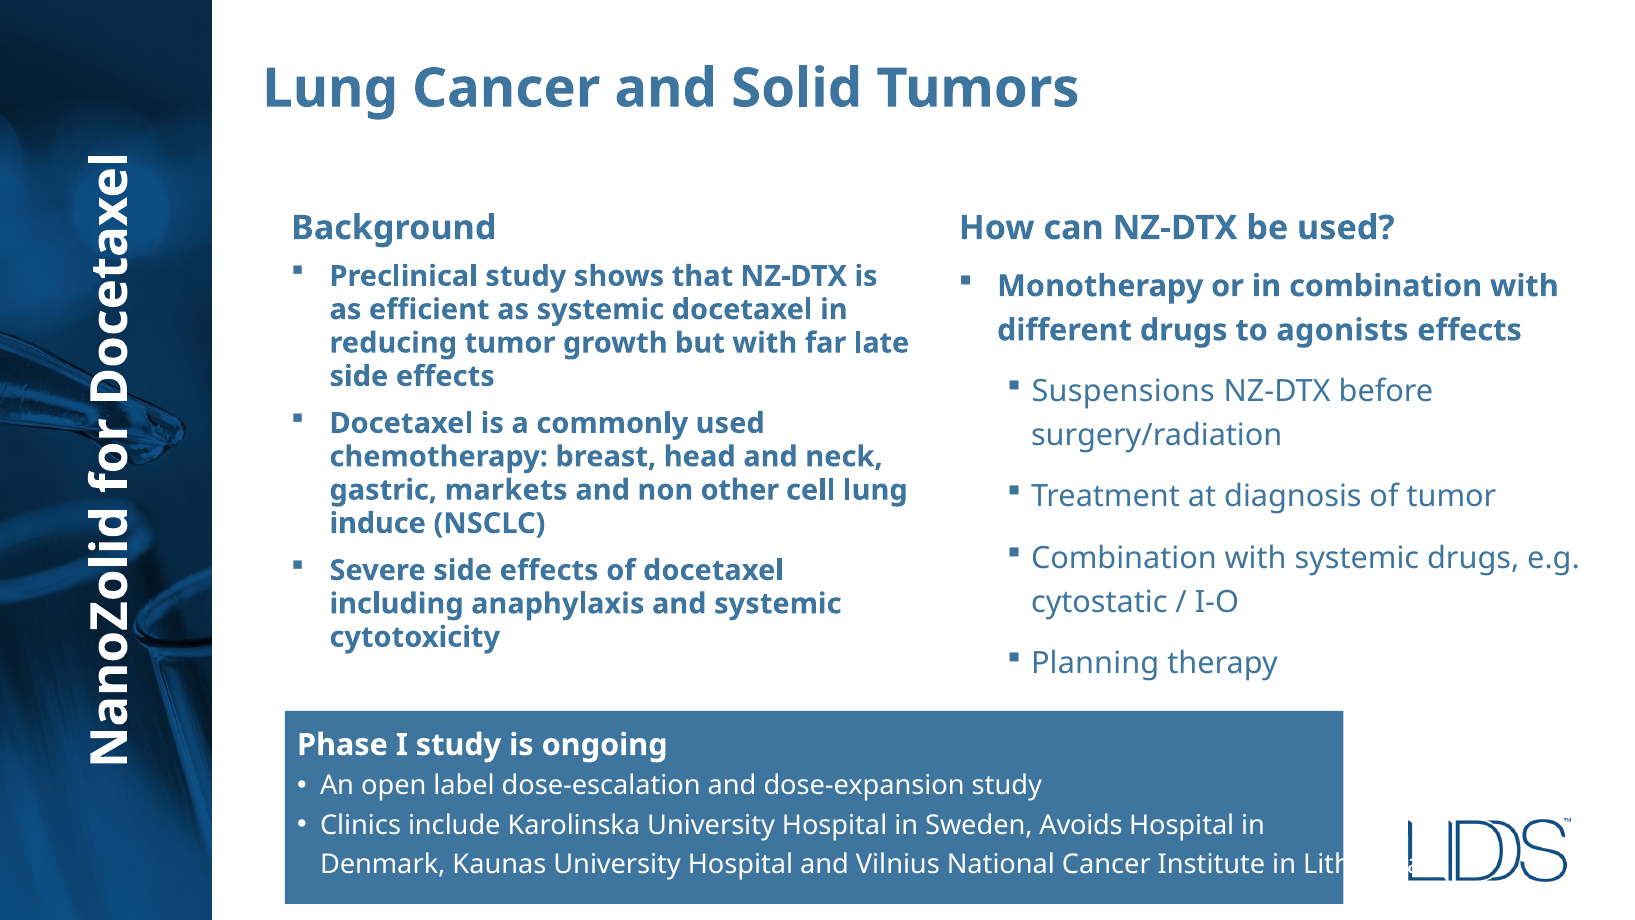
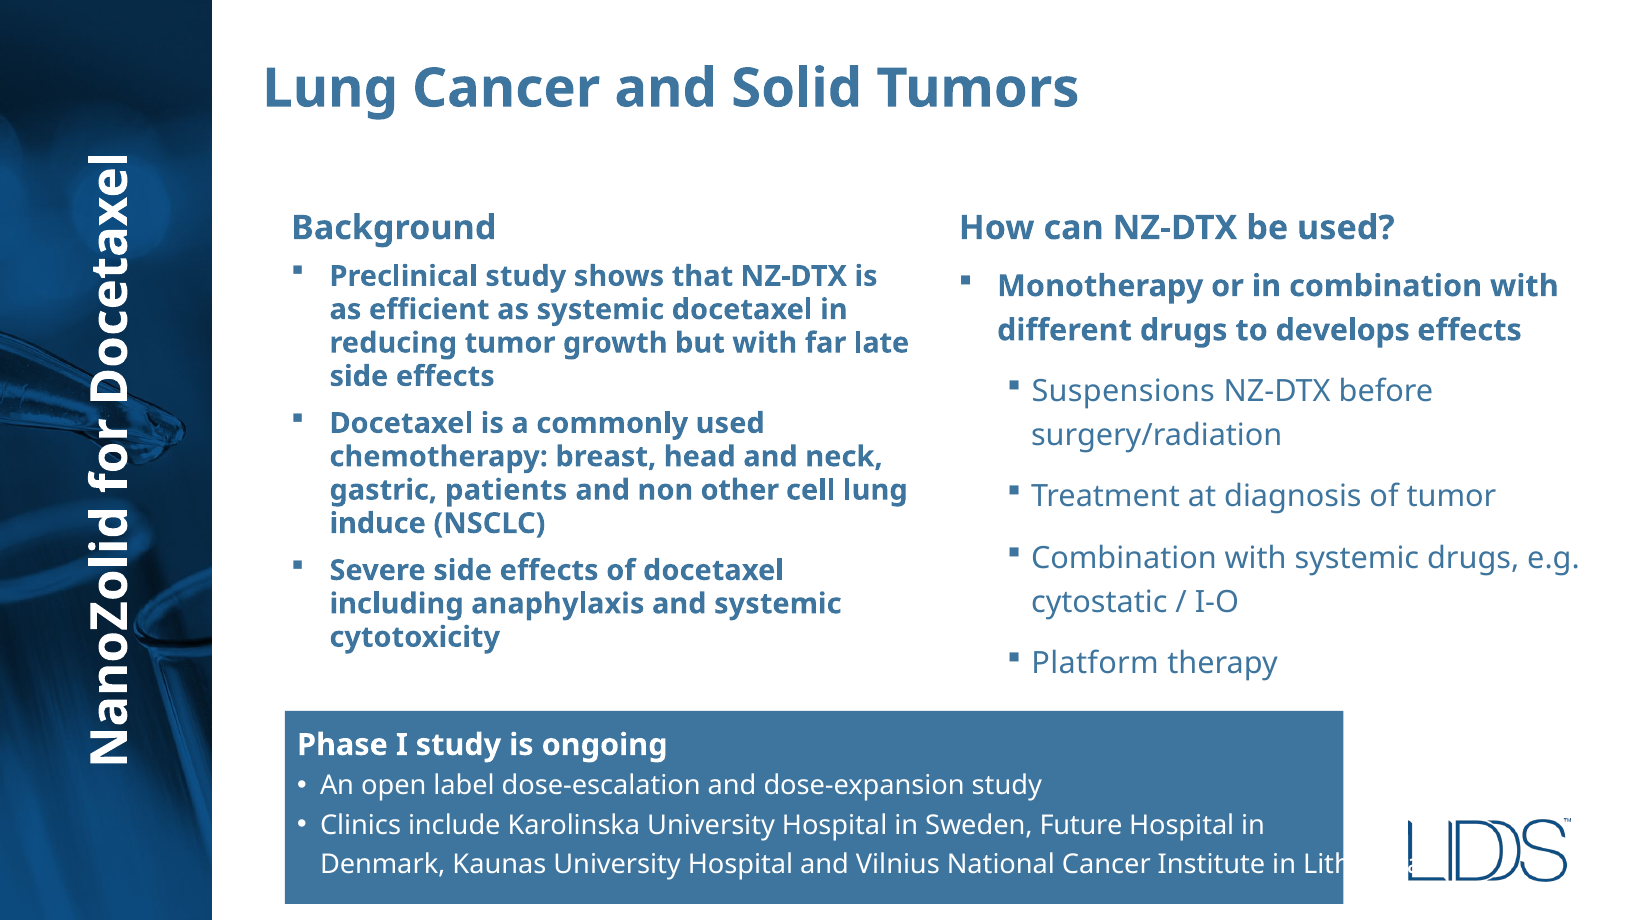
agonists: agonists -> develops
markets: markets -> patients
Planning: Planning -> Platform
Avoids: Avoids -> Future
